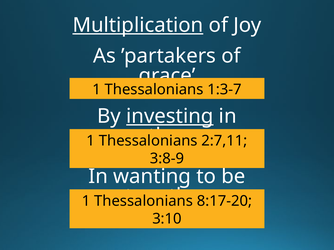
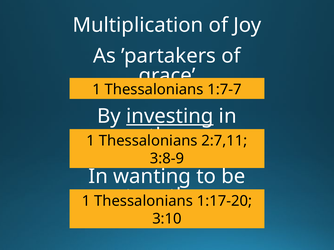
Multiplication underline: present -> none
1:3-7: 1:3-7 -> 1:7-7
8:17-20: 8:17-20 -> 1:17-20
